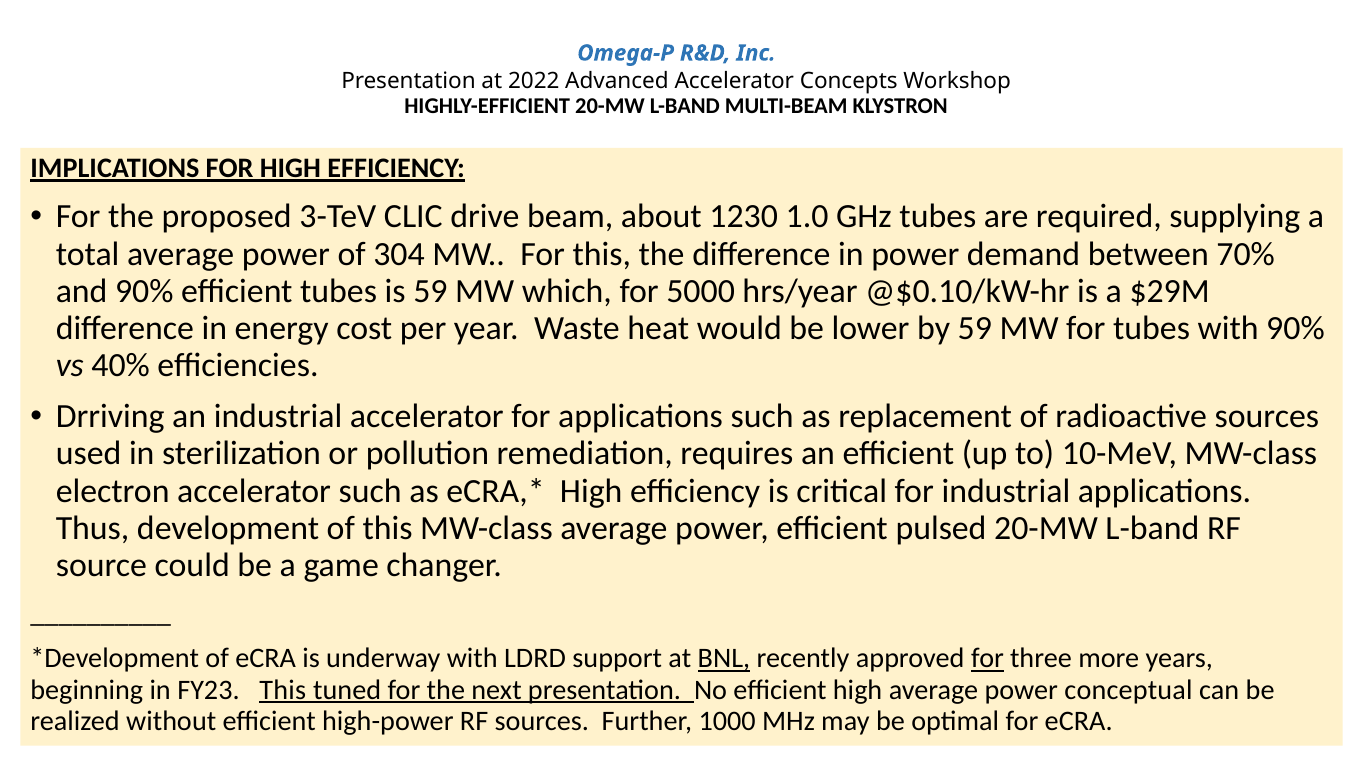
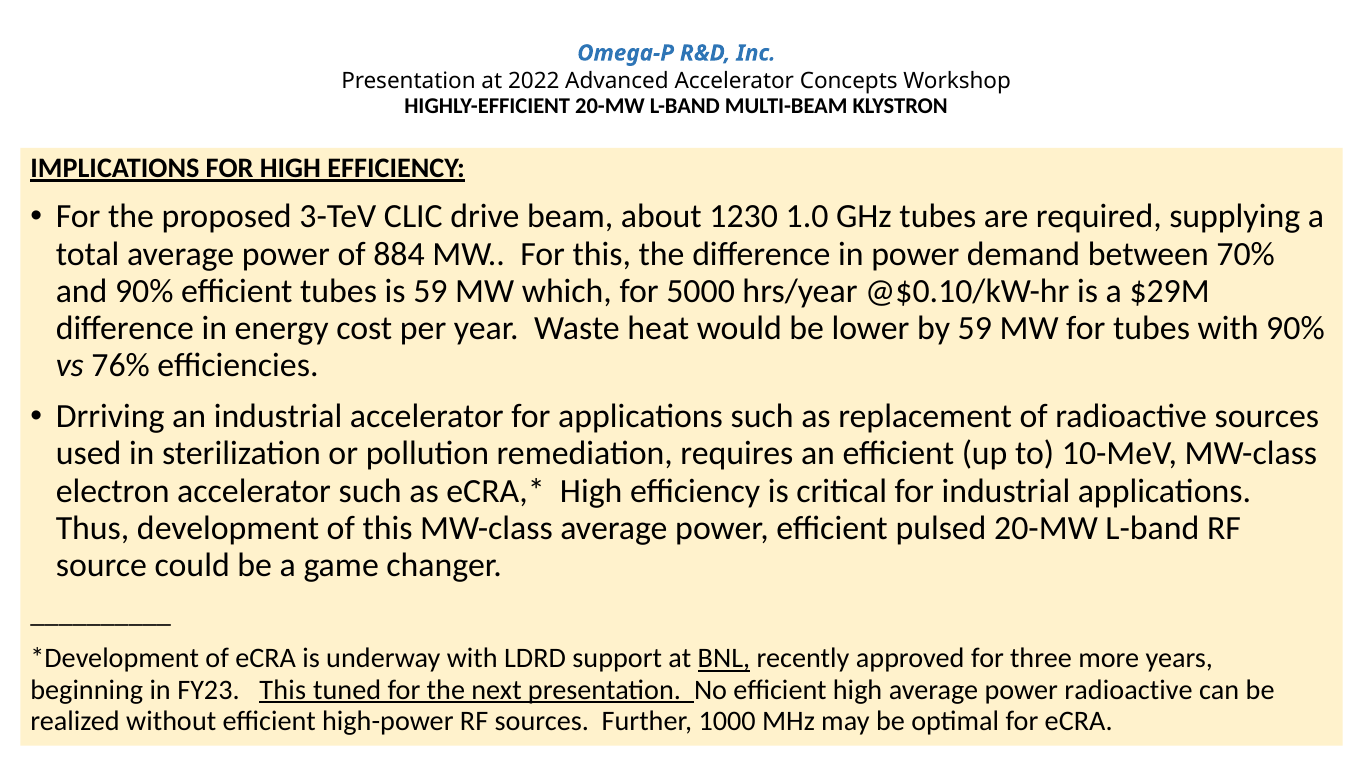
304: 304 -> 884
40%: 40% -> 76%
for at (987, 659) underline: present -> none
power conceptual: conceptual -> radioactive
